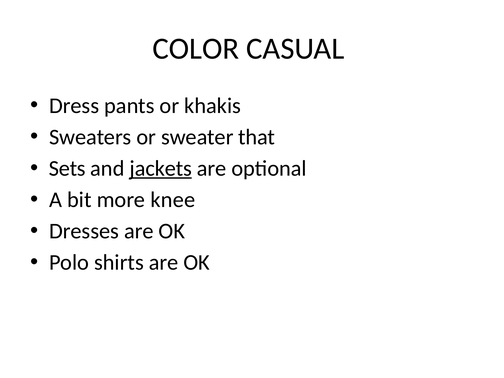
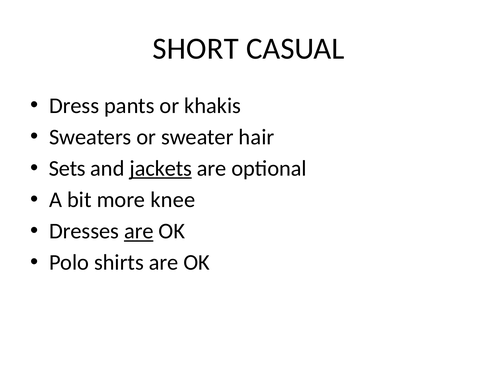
COLOR: COLOR -> SHORT
that: that -> hair
are at (139, 231) underline: none -> present
